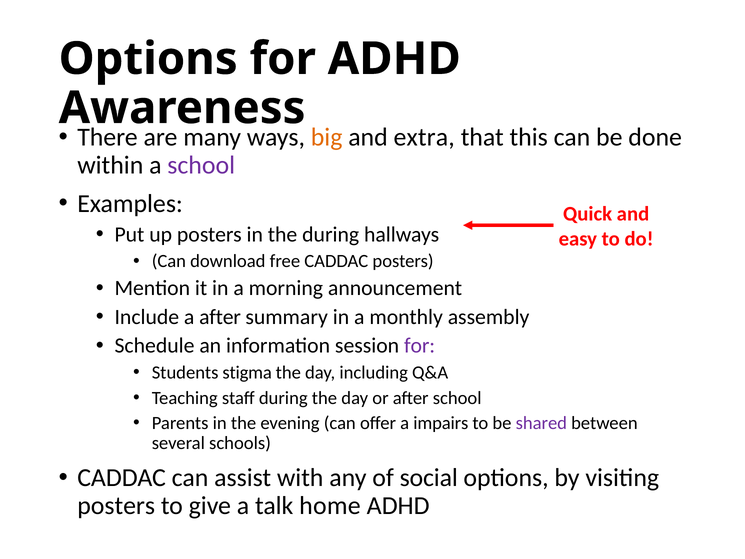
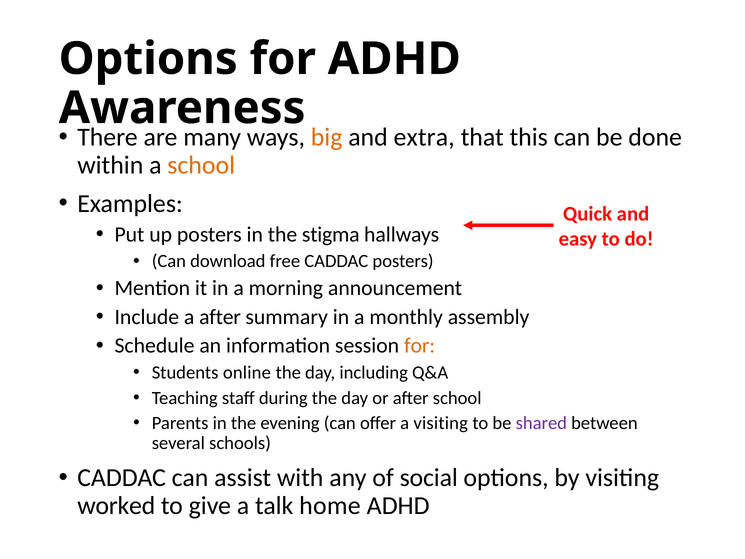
school at (201, 165) colour: purple -> orange
the during: during -> stigma
for at (420, 345) colour: purple -> orange
stigma: stigma -> online
a impairs: impairs -> visiting
posters at (116, 505): posters -> worked
